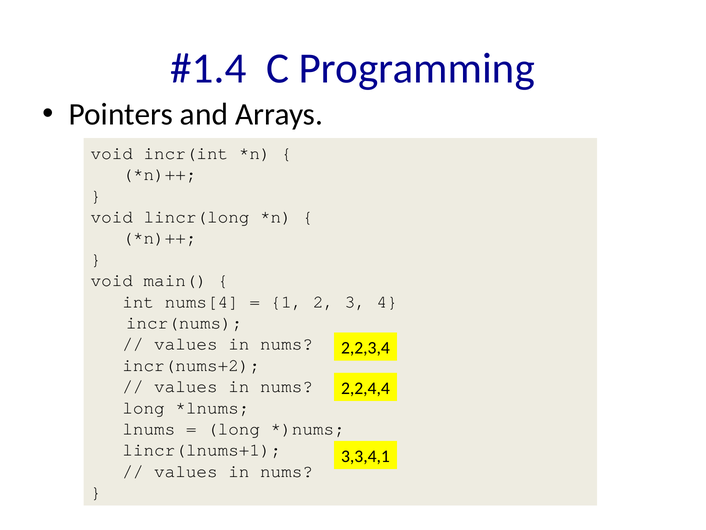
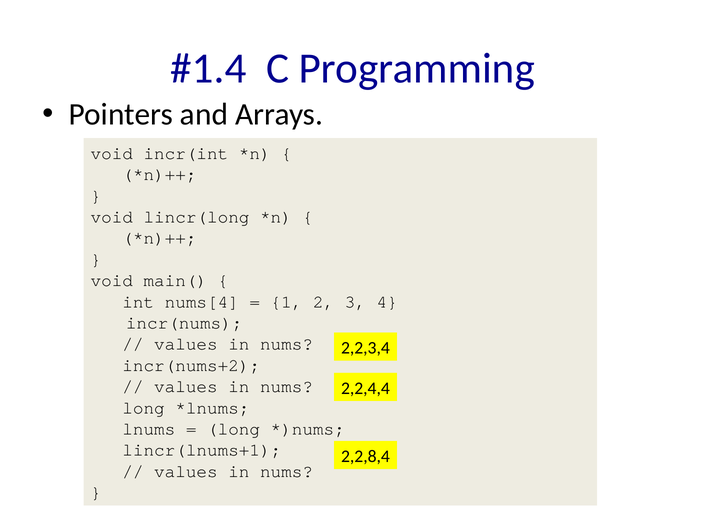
3,3,4,1: 3,3,4,1 -> 2,2,8,4
